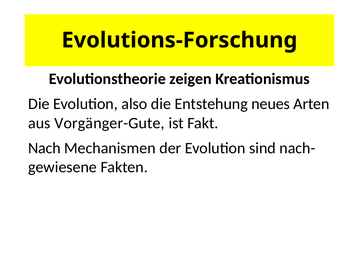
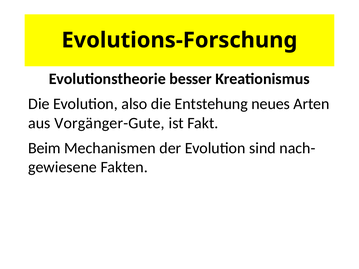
zeigen: zeigen -> besser
Nach: Nach -> Beim
